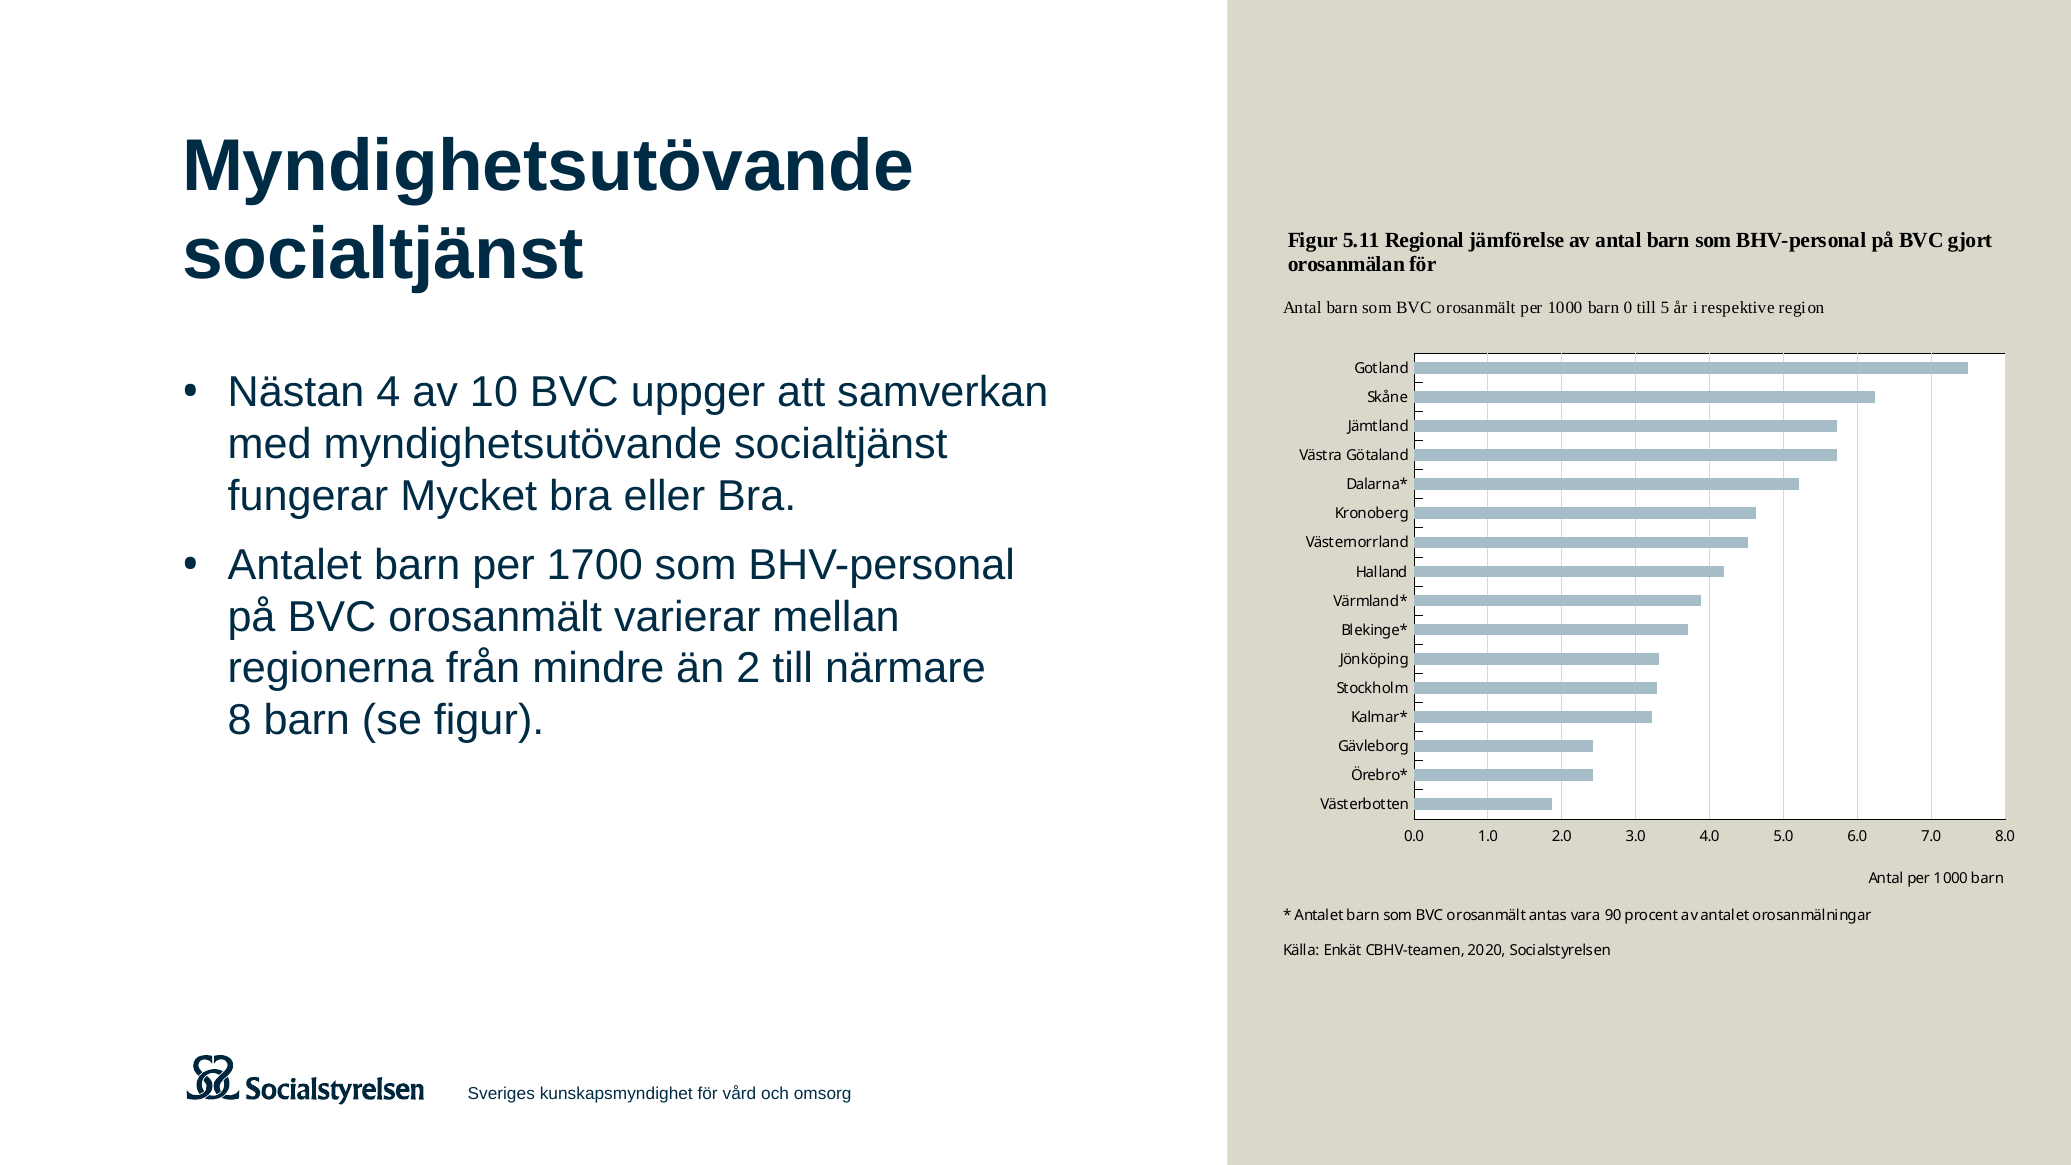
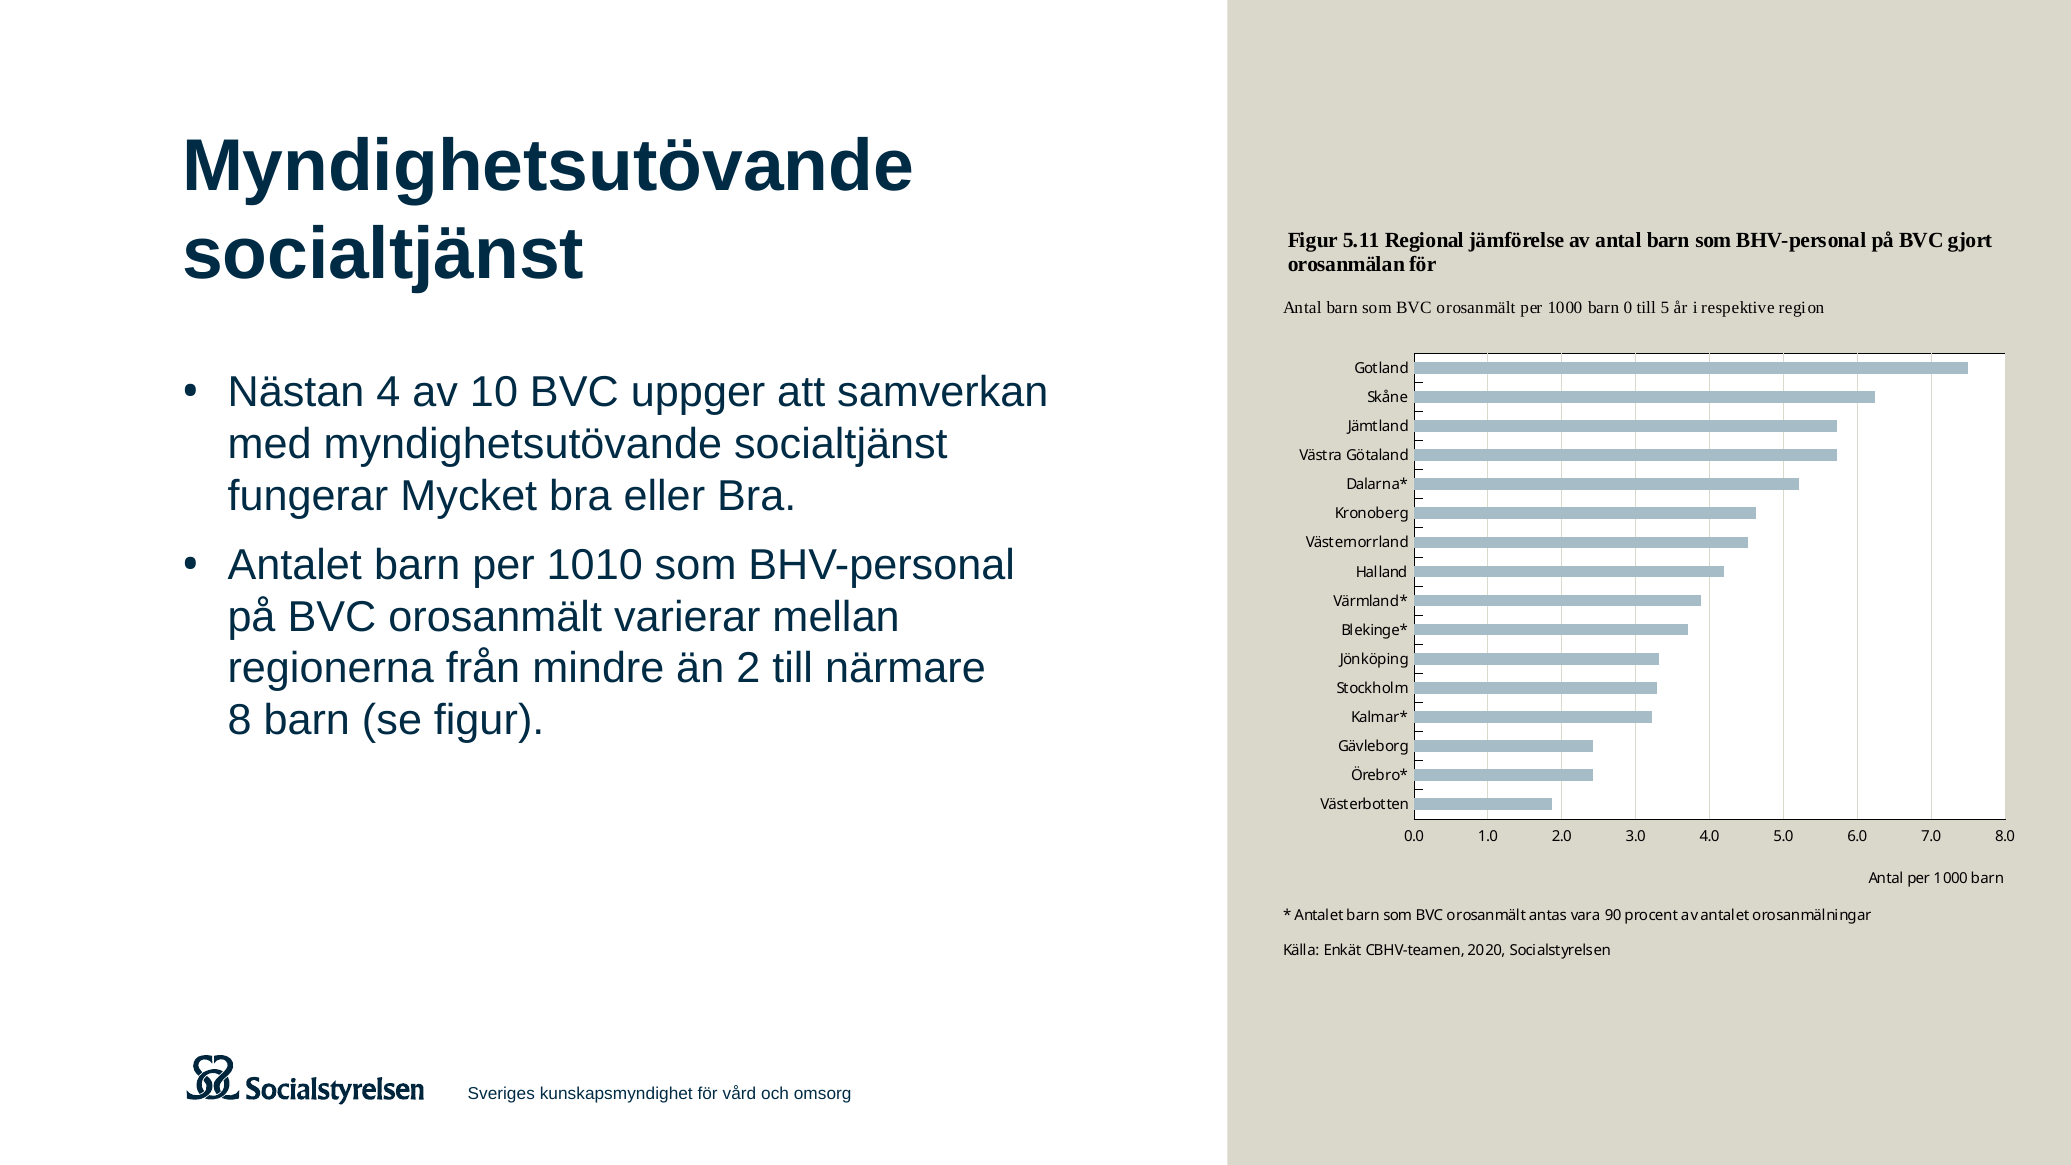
1700: 1700 -> 1010
